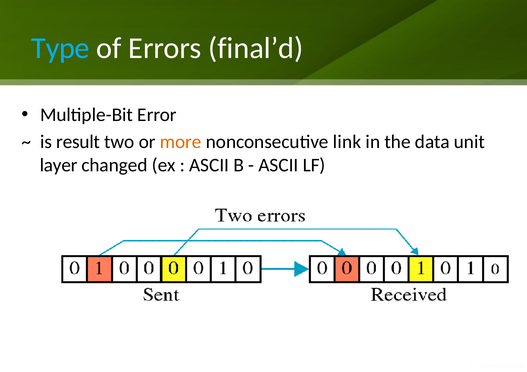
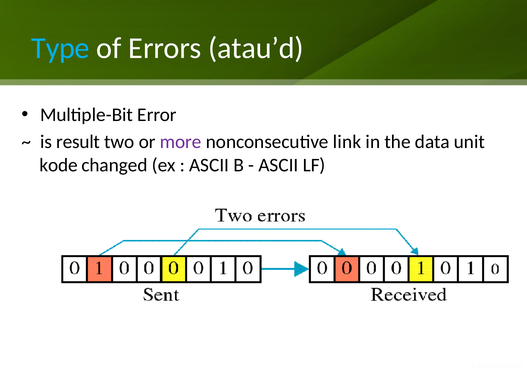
final’d: final’d -> atau’d
more colour: orange -> purple
layer: layer -> kode
